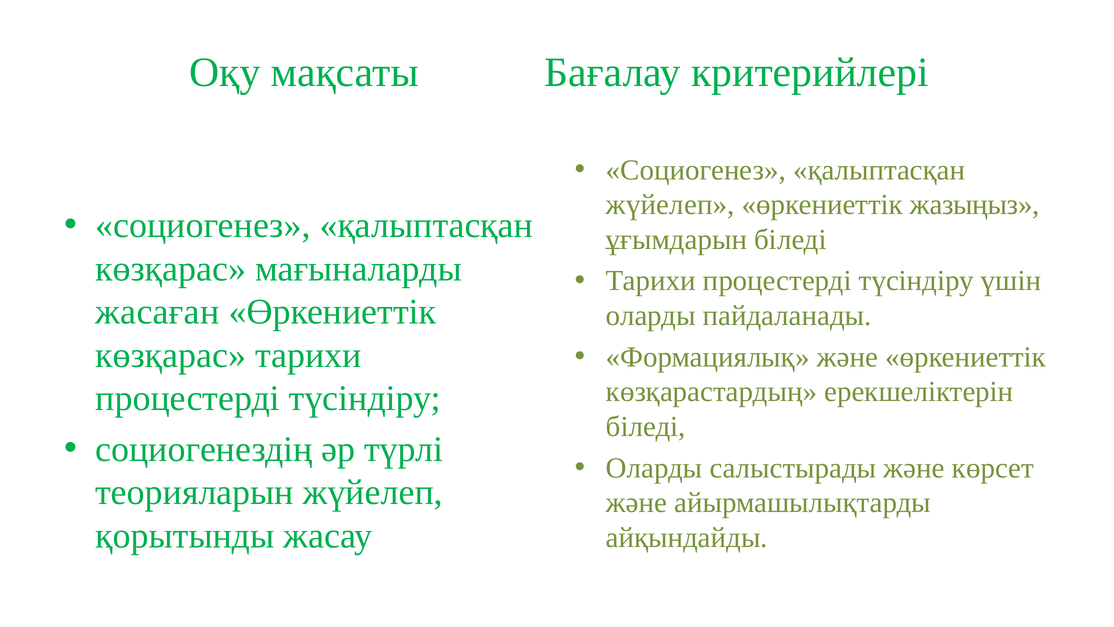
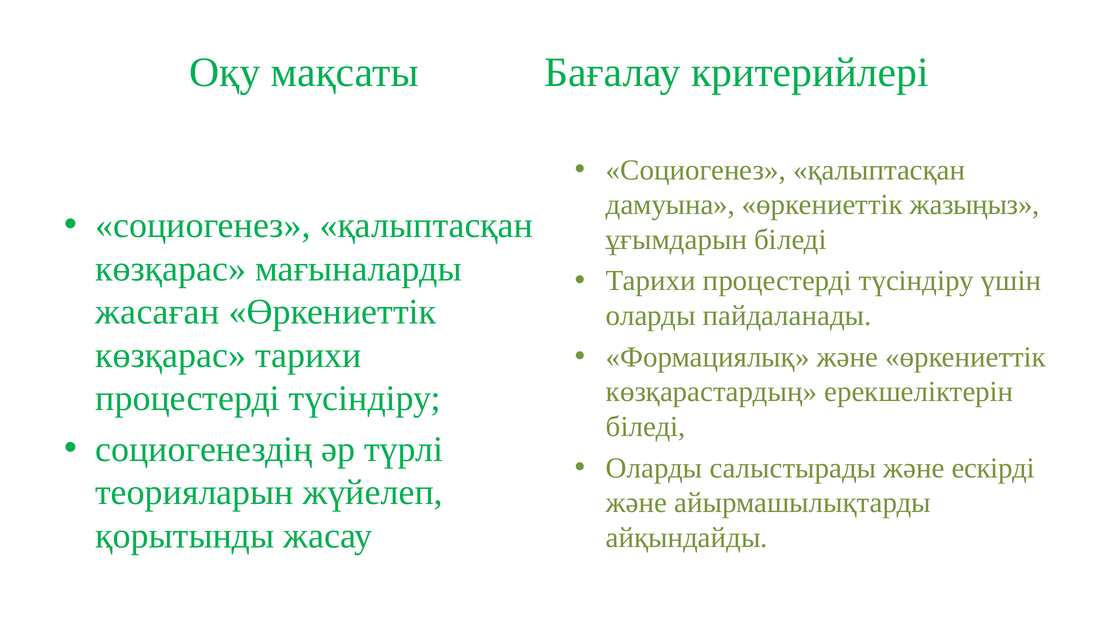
жүйелеп at (670, 205): жүйелеп -> дамуына
көрсет: көрсет -> ескірді
